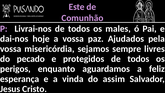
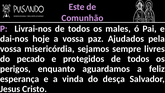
assim: assim -> desça
